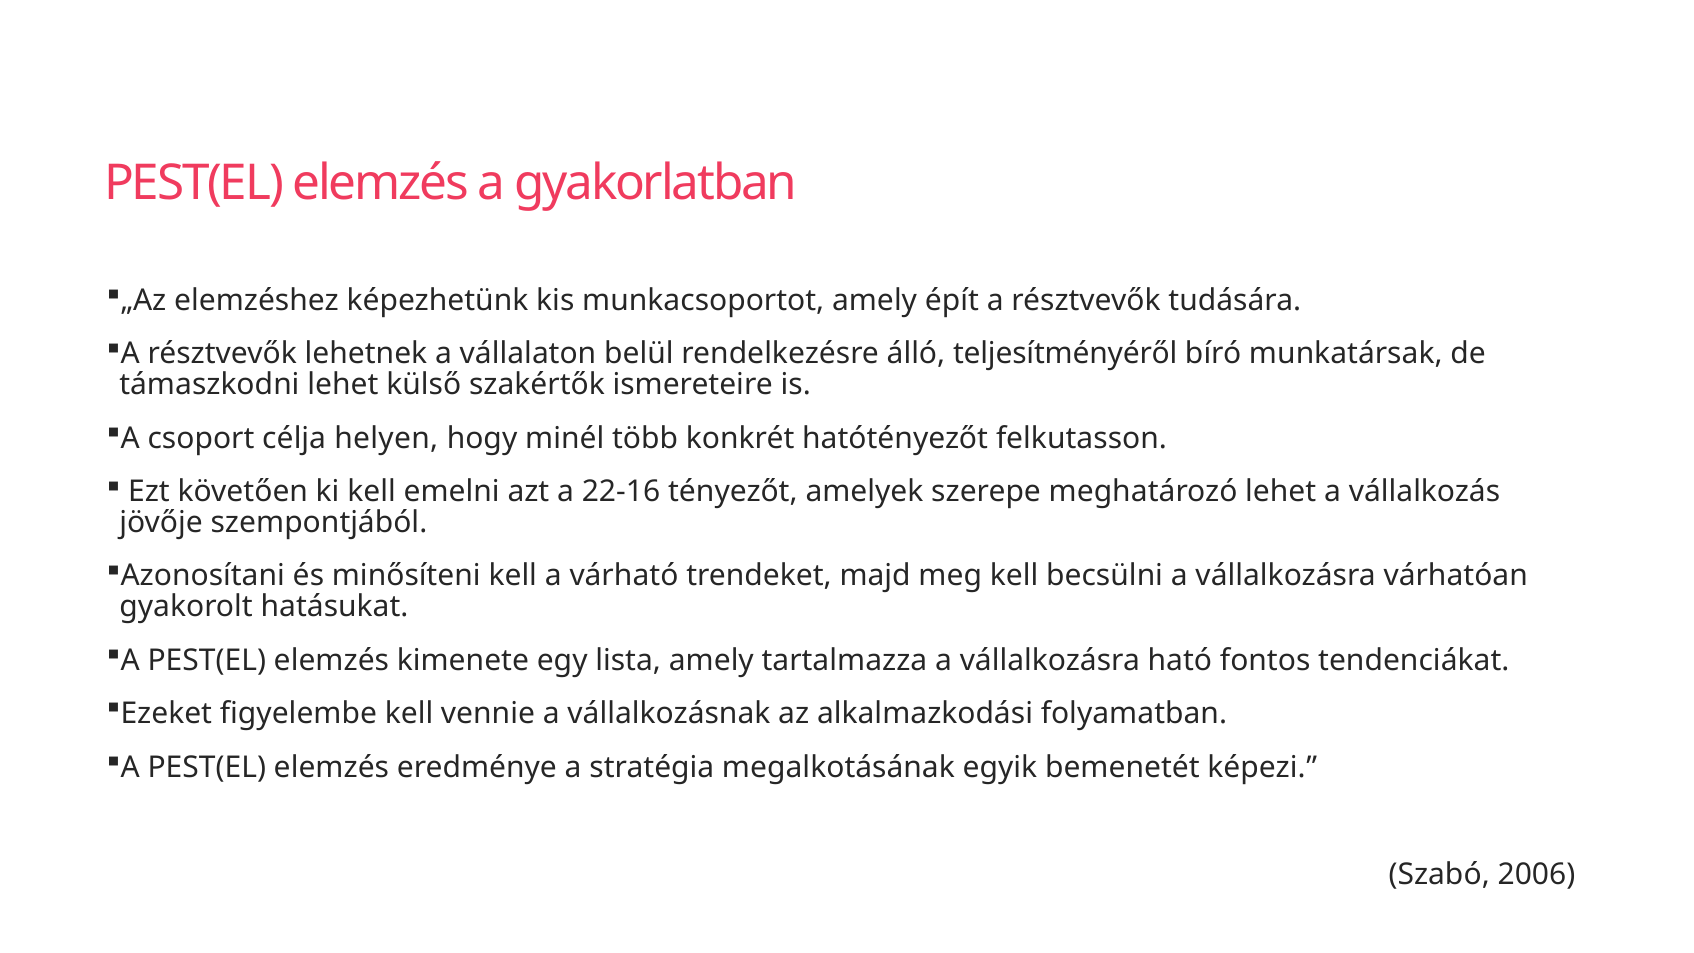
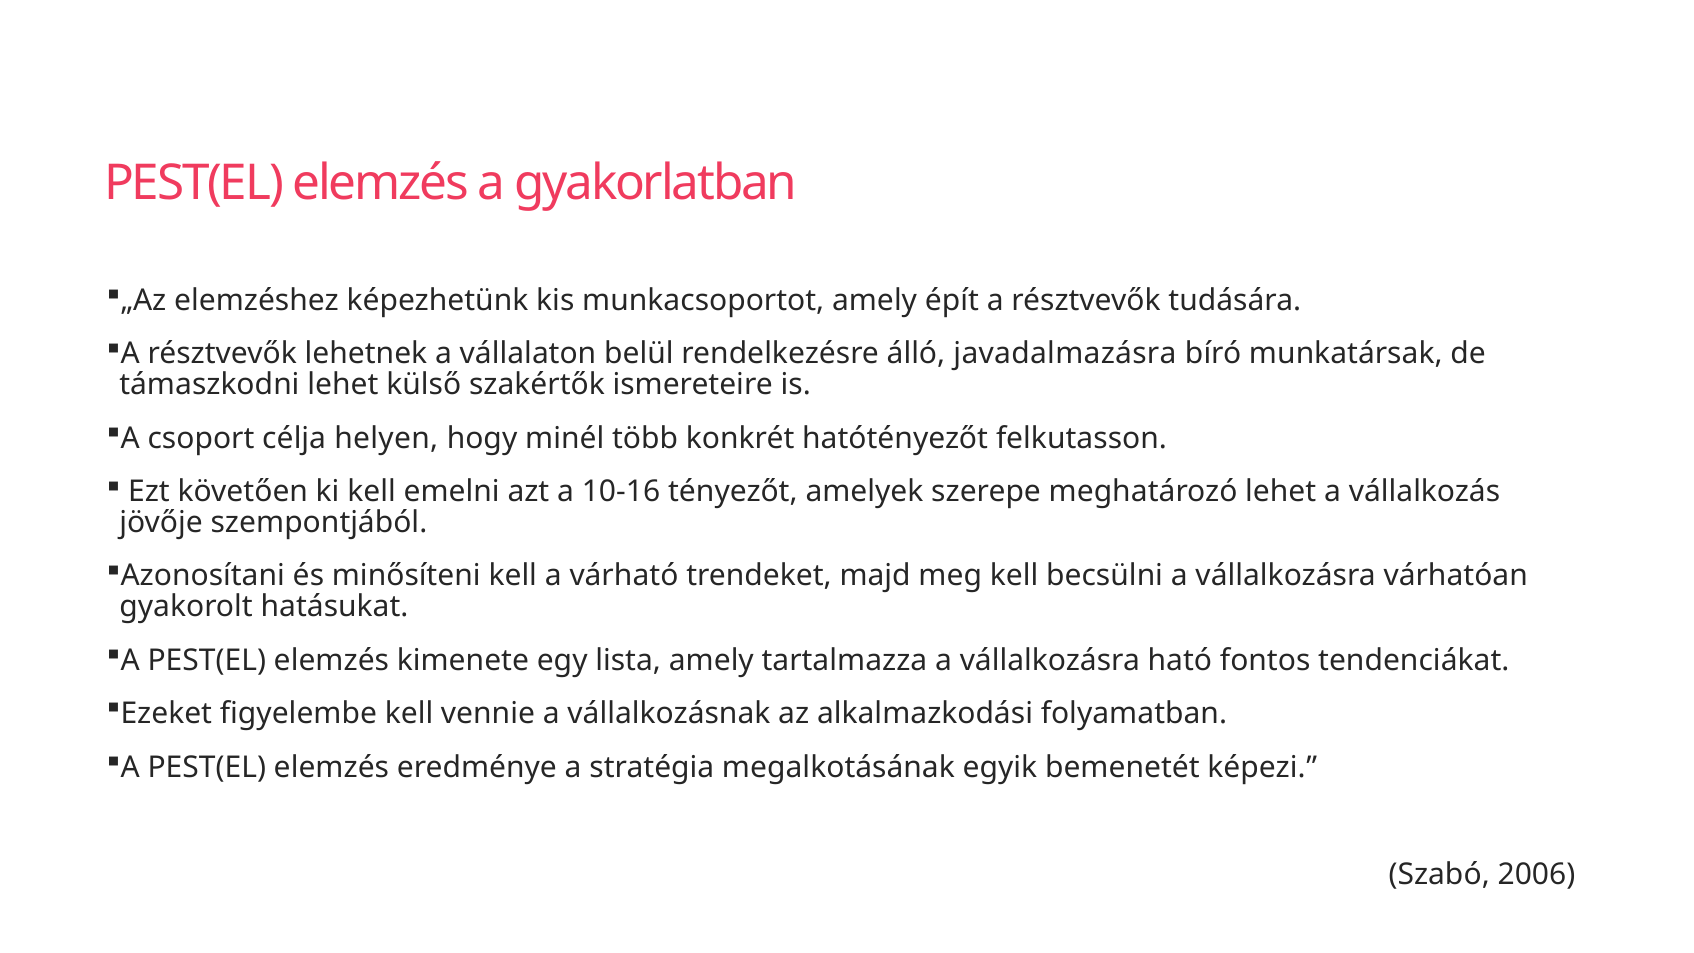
teljesítményéről: teljesítményéről -> javadalmazásra
22-16: 22-16 -> 10-16
